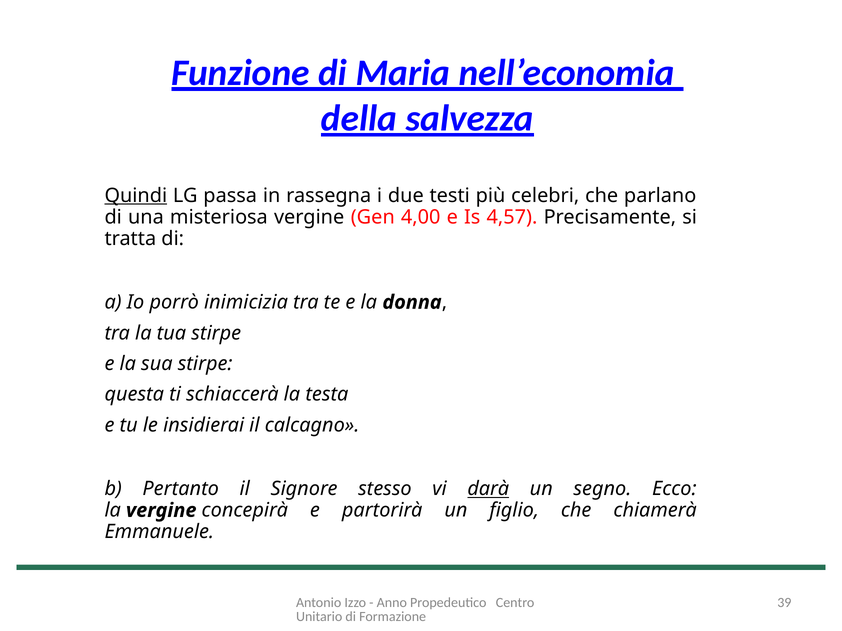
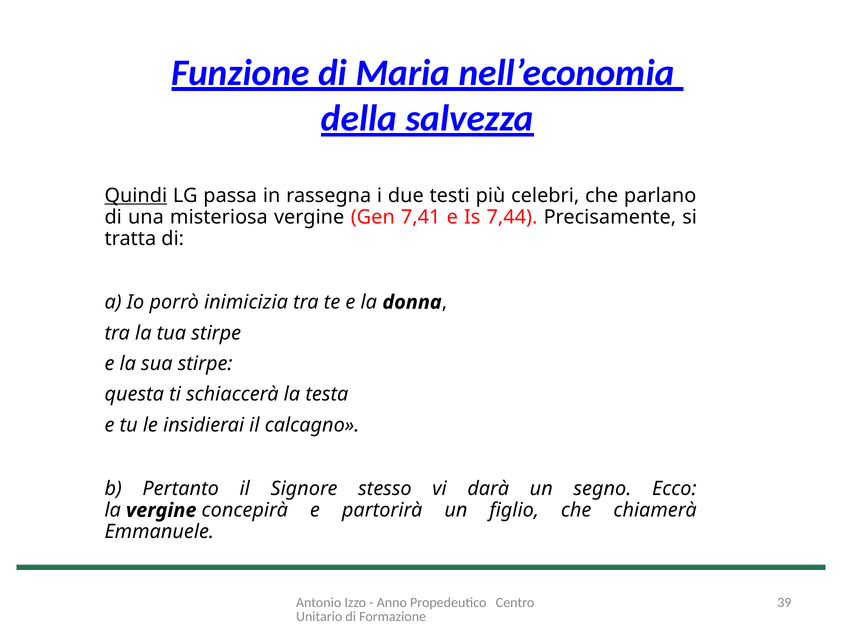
4,00: 4,00 -> 7,41
4,57: 4,57 -> 7,44
darà underline: present -> none
